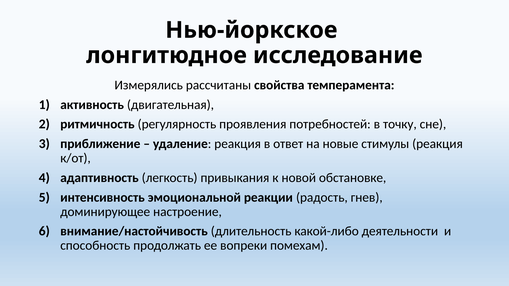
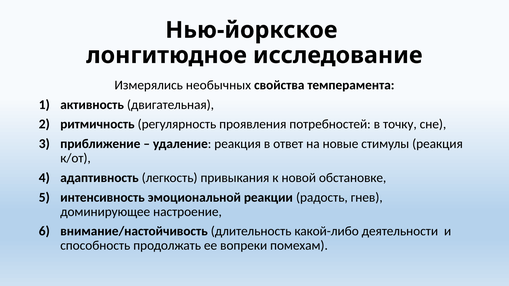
рассчитаны: рассчитаны -> необычных
